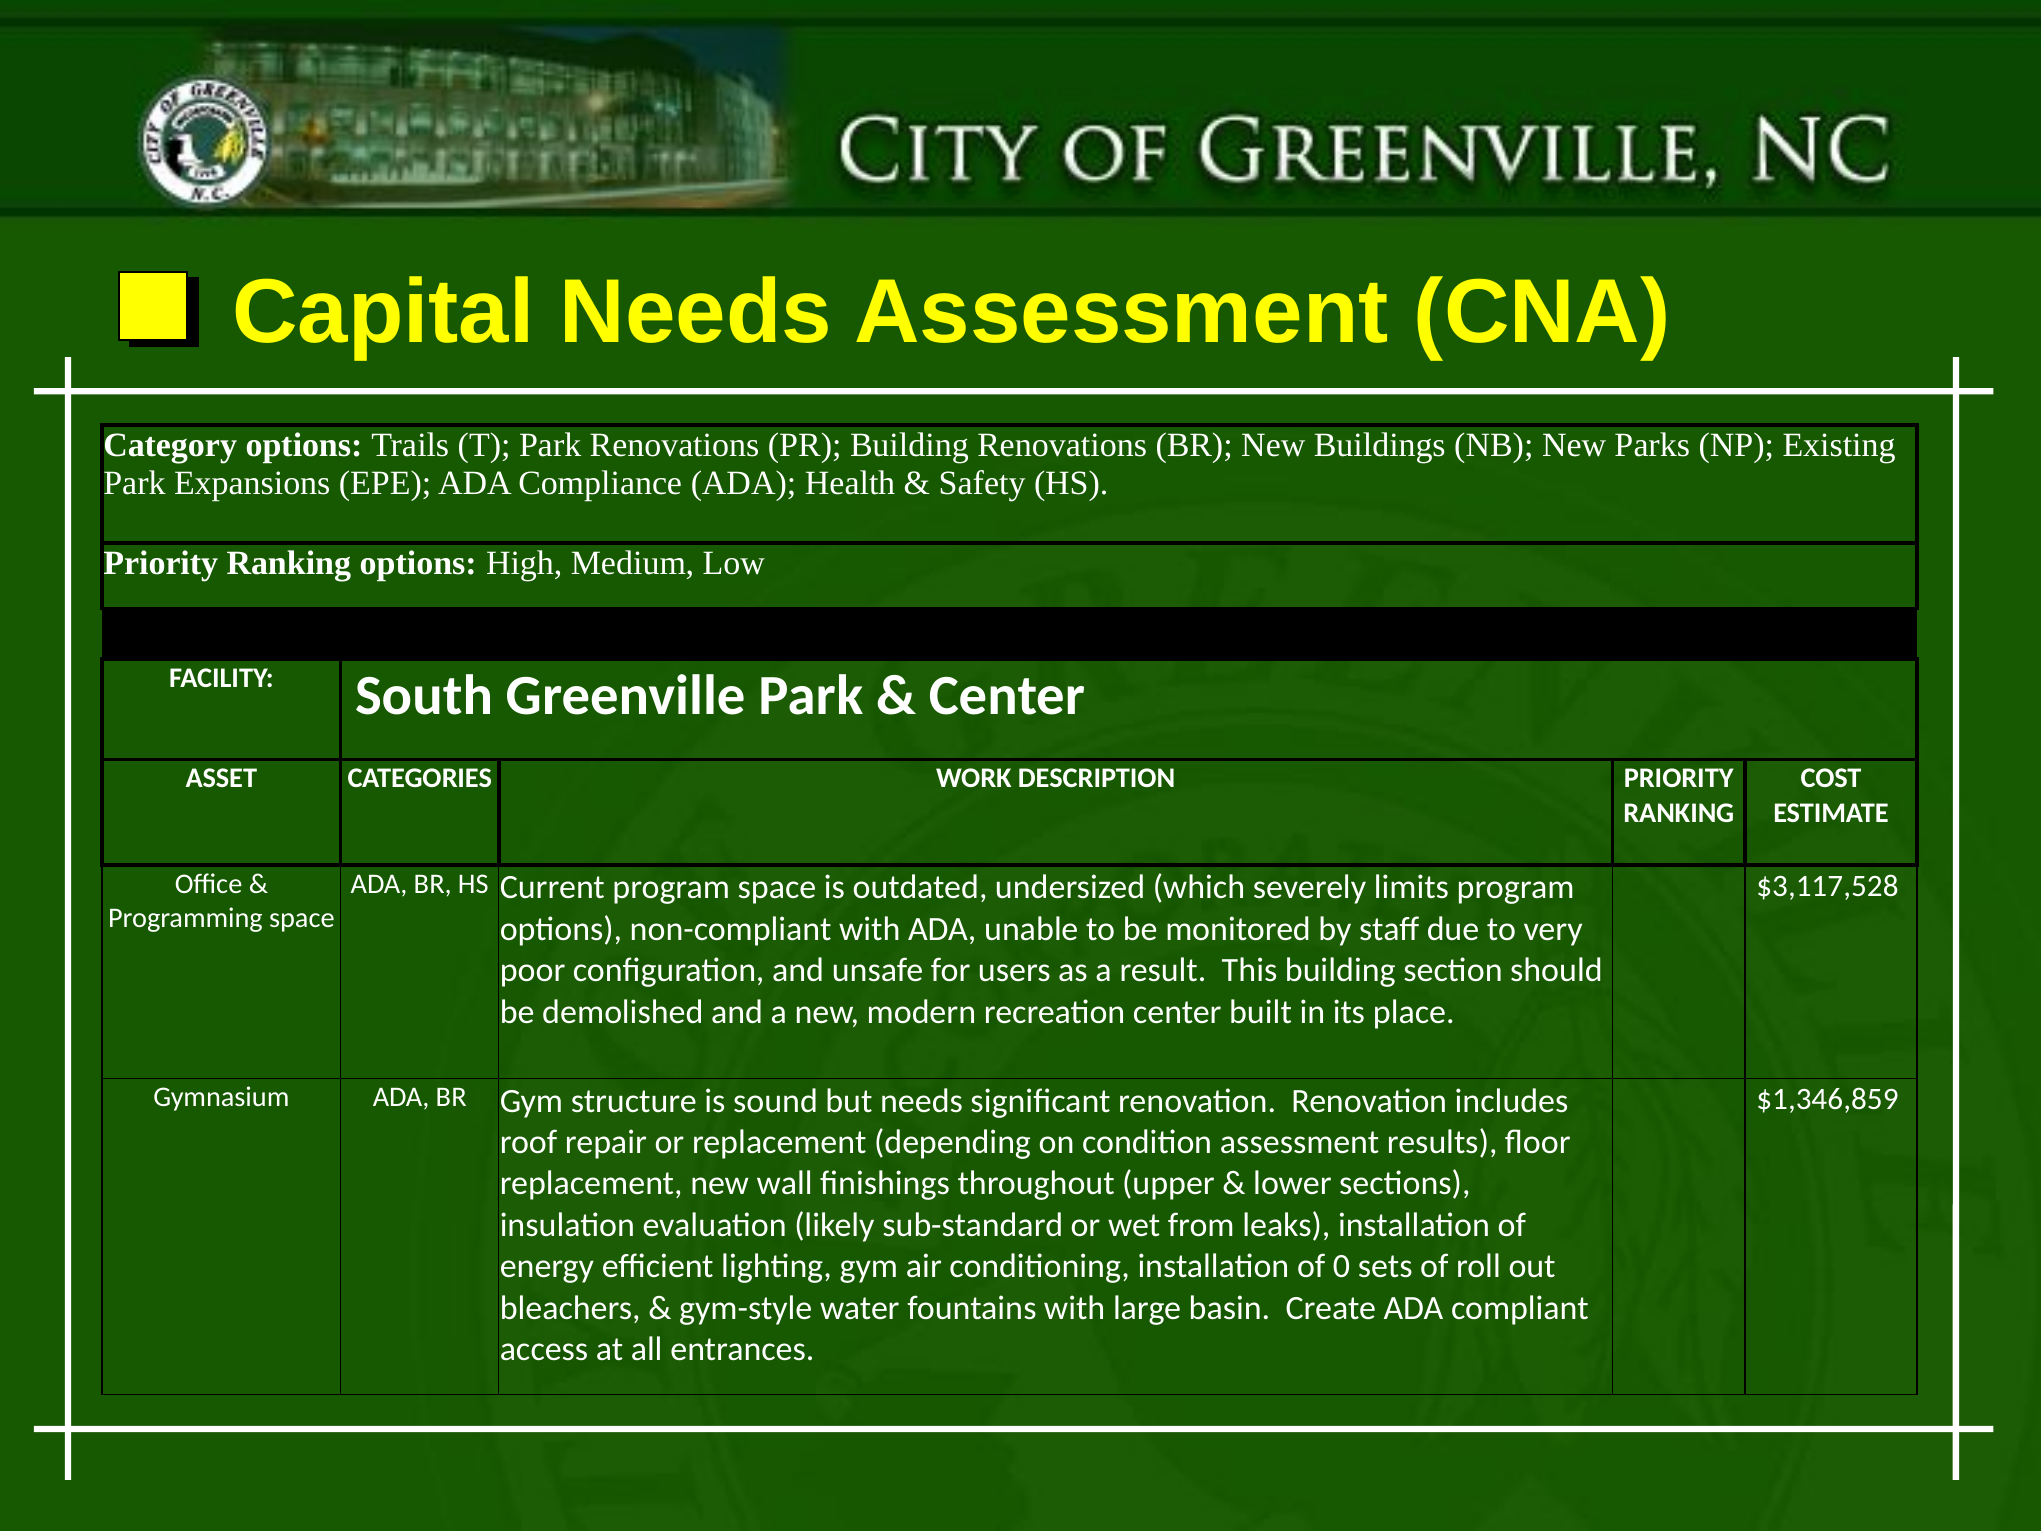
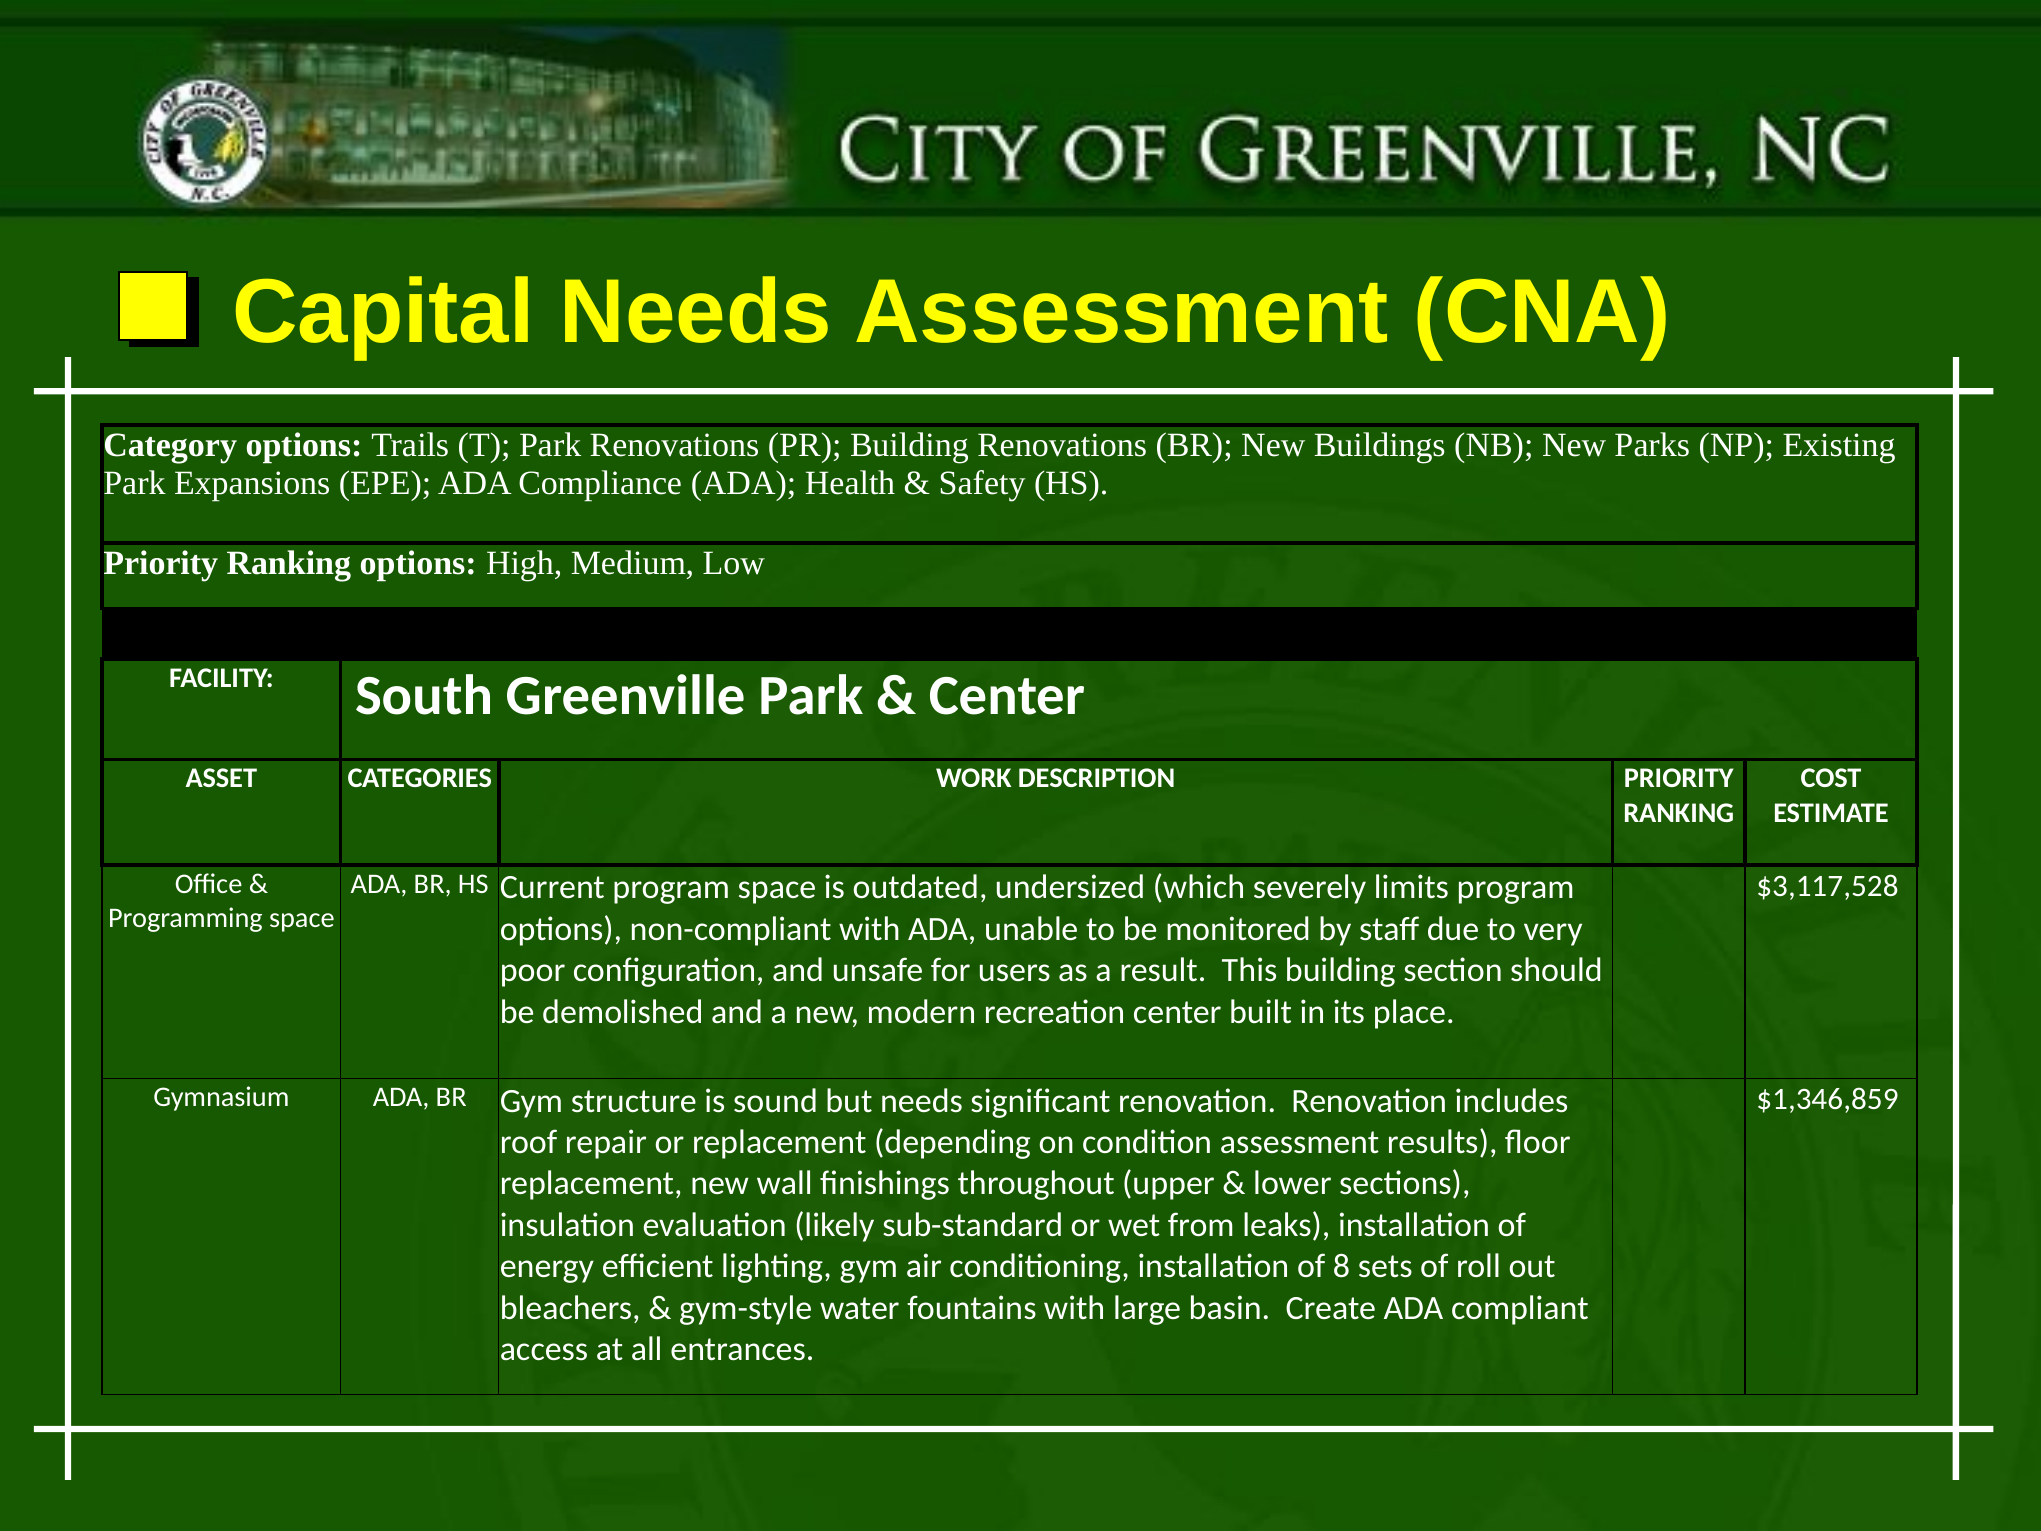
0: 0 -> 8
